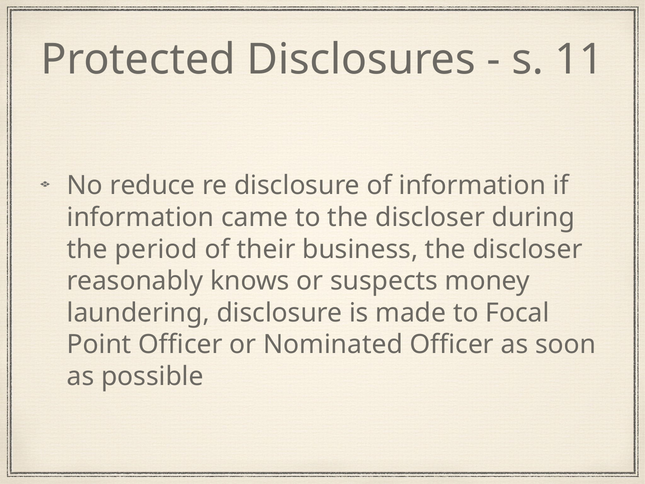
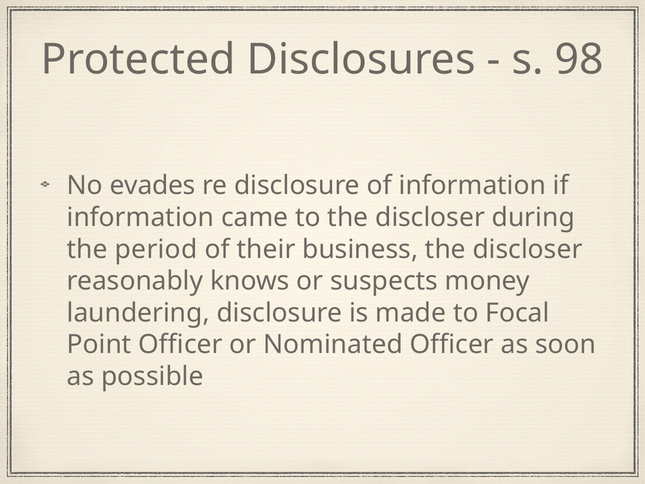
11: 11 -> 98
reduce: reduce -> evades
